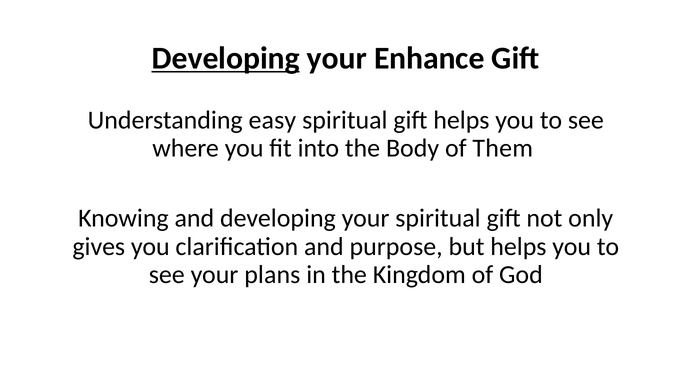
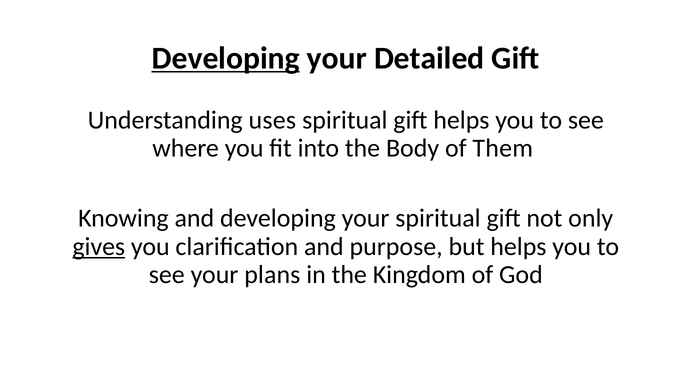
Enhance: Enhance -> Detailed
easy: easy -> uses
gives underline: none -> present
